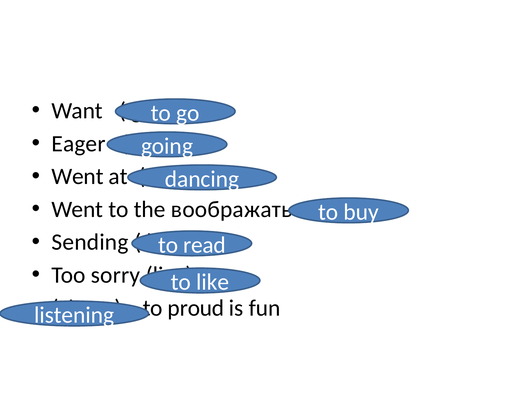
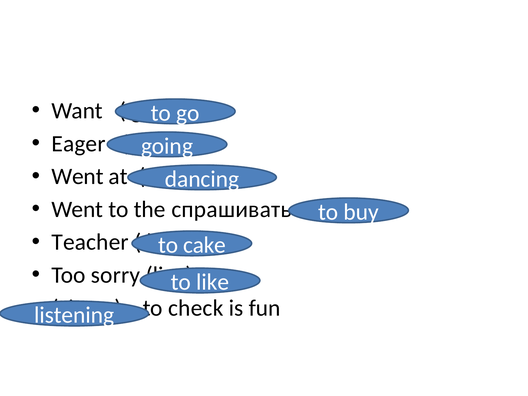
воображать: воображать -> спрашивать
Sending: Sending -> Teacher
read: read -> cake
proud: proud -> check
